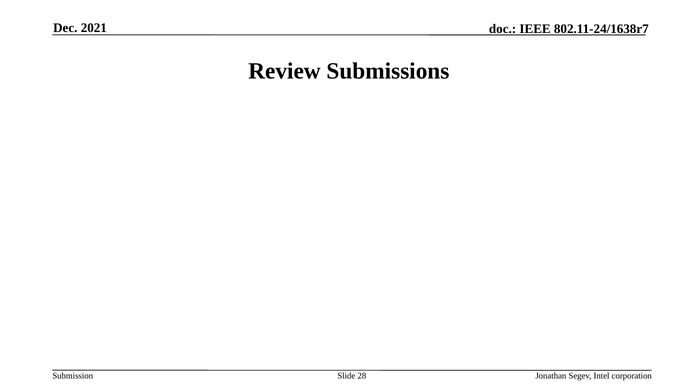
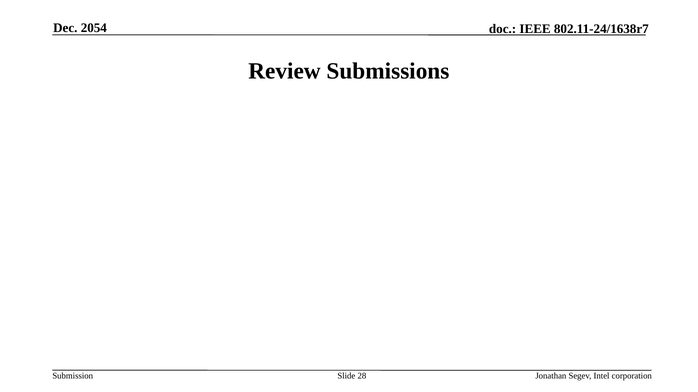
2021: 2021 -> 2054
